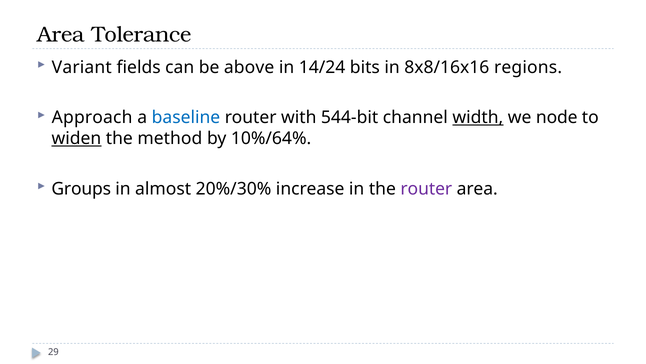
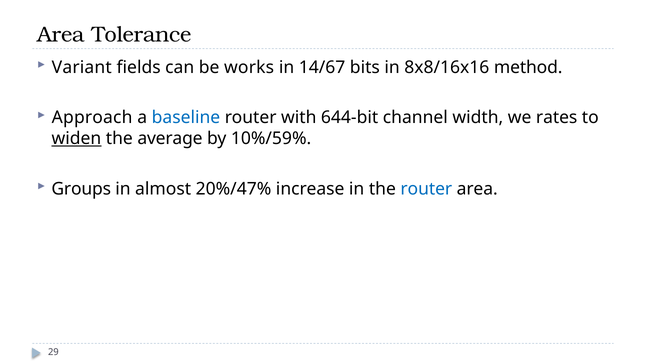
above: above -> works
14/24: 14/24 -> 14/67
regions: regions -> method
544-bit: 544-bit -> 644-bit
width underline: present -> none
node: node -> rates
method: method -> average
10%/64%: 10%/64% -> 10%/59%
20%/30%: 20%/30% -> 20%/47%
router at (426, 188) colour: purple -> blue
